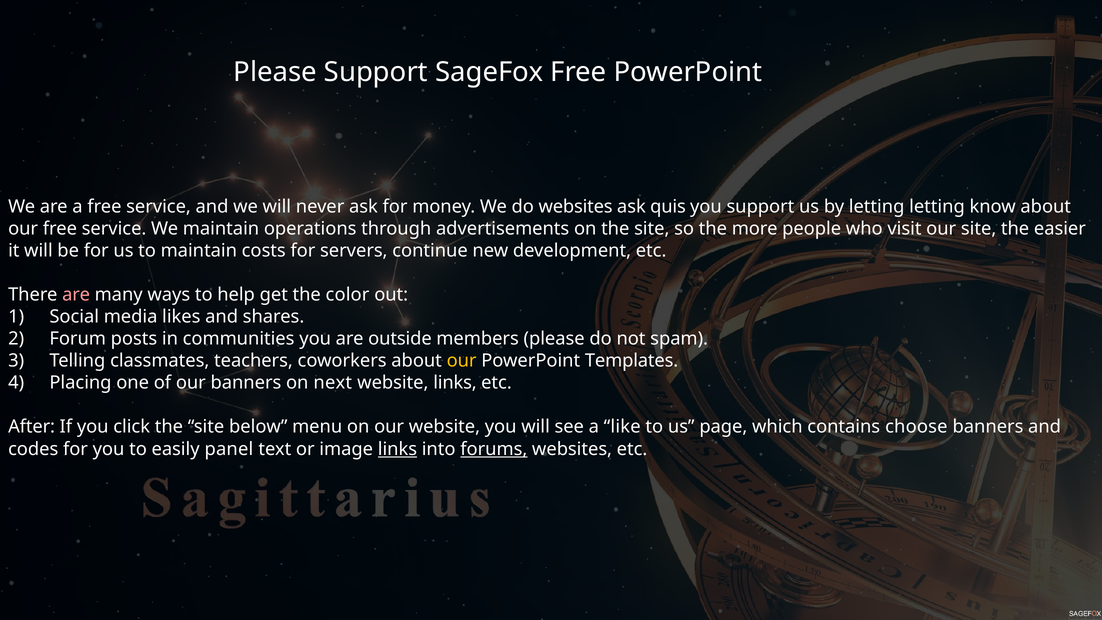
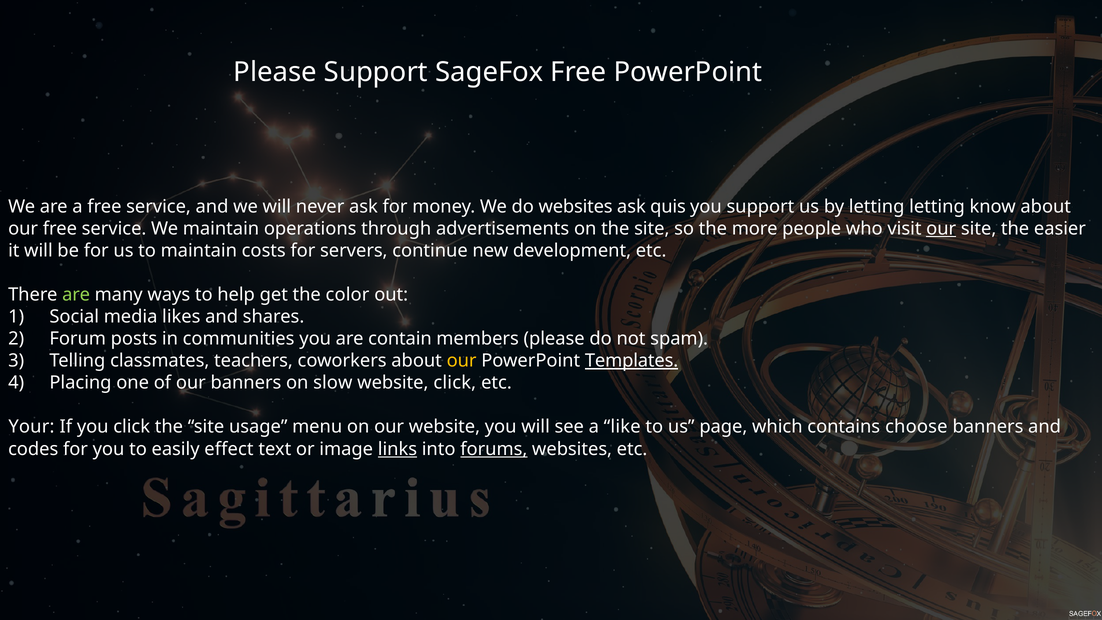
our at (941, 229) underline: none -> present
are at (76, 295) colour: pink -> light green
outside: outside -> contain
Templates underline: none -> present
next: next -> slow
website links: links -> click
After: After -> Your
below: below -> usage
panel: panel -> effect
